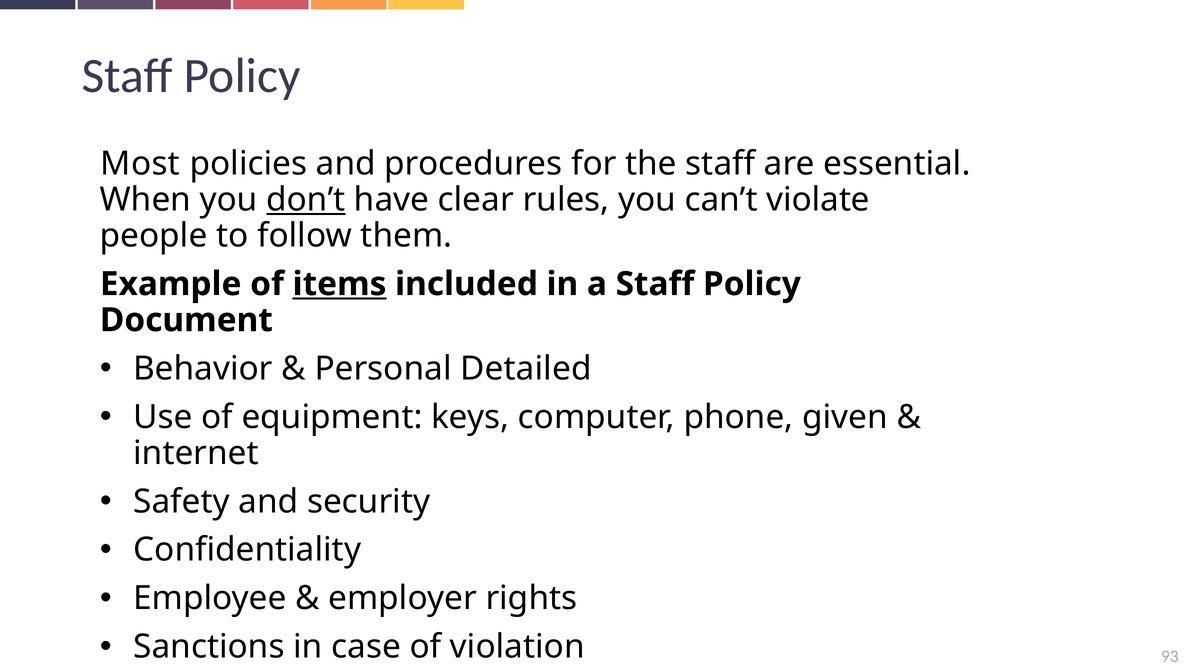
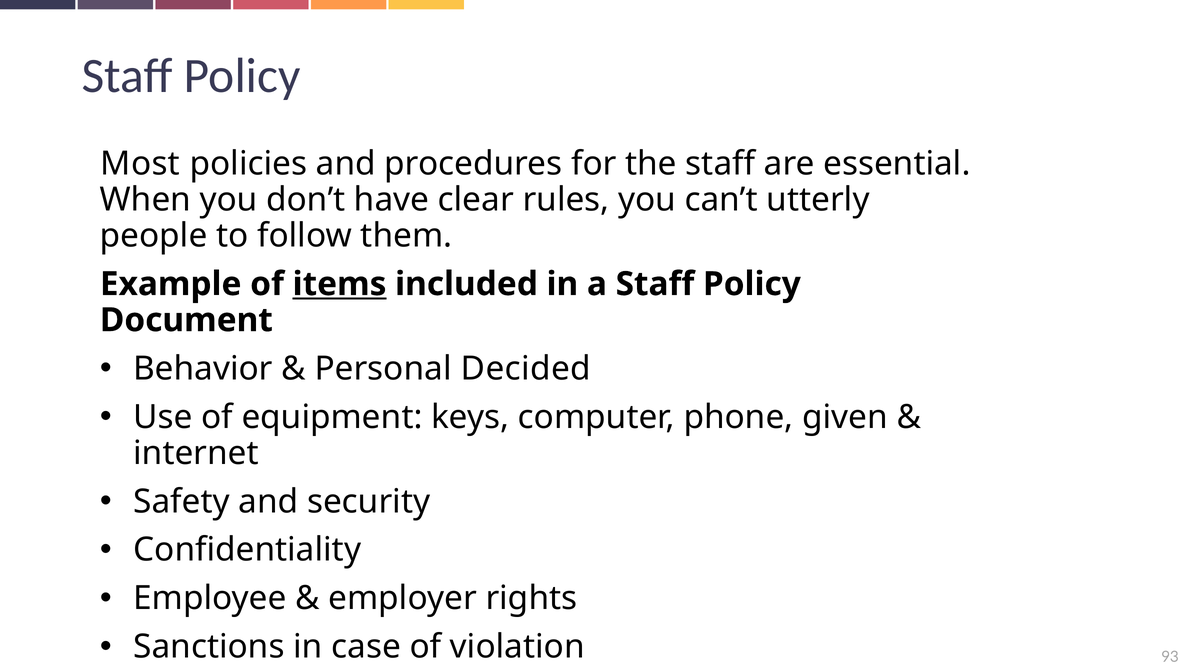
don’t underline: present -> none
violate: violate -> utterly
Detailed: Detailed -> Decided
